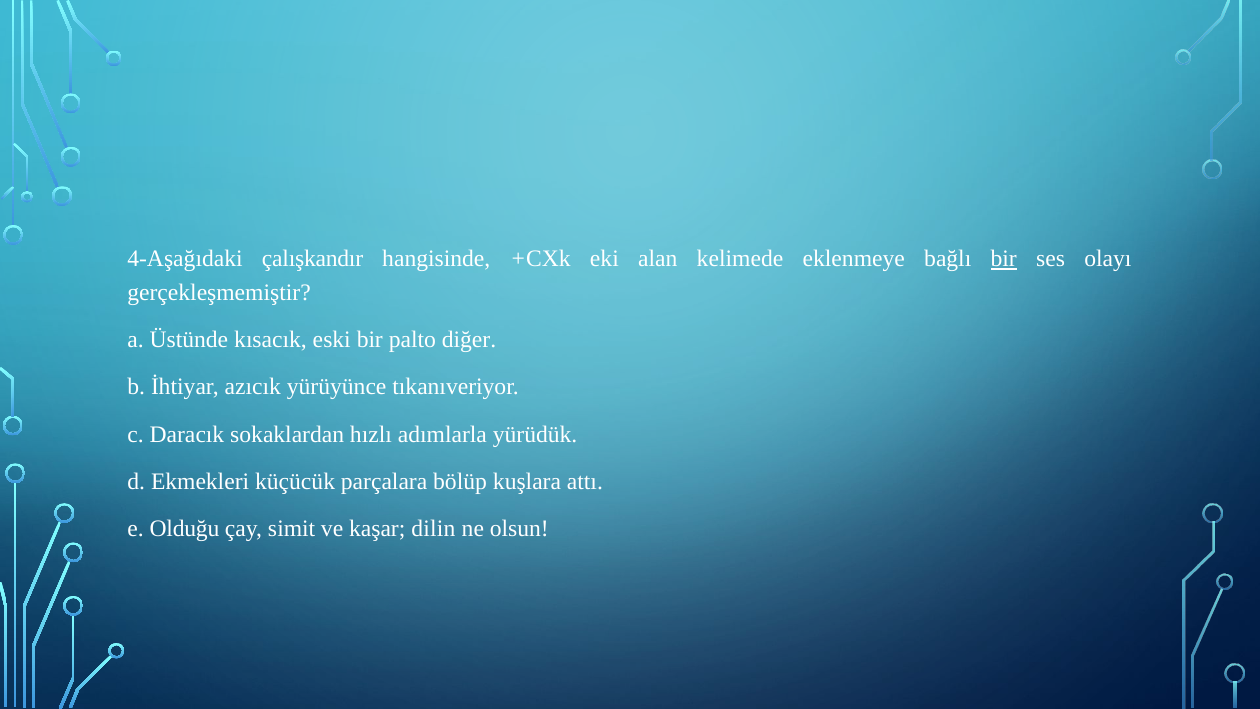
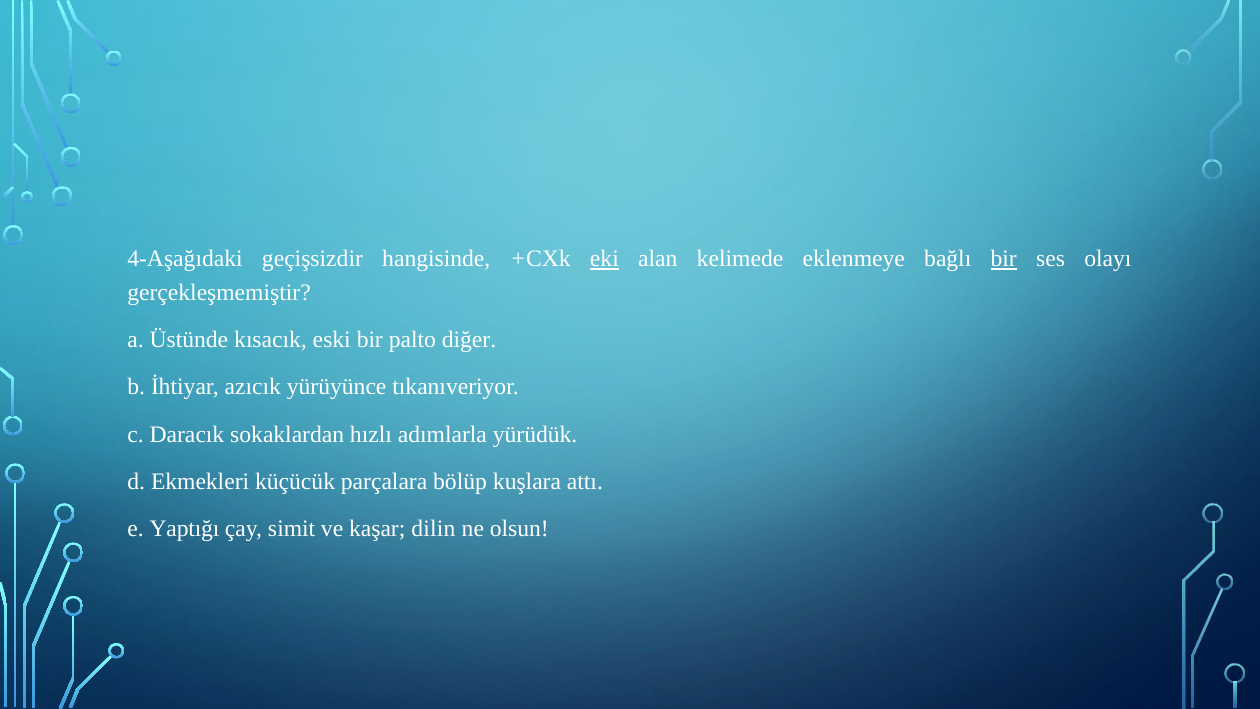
çalışkandır: çalışkandır -> geçişsizdir
eki underline: none -> present
Olduğu: Olduğu -> Yaptığı
